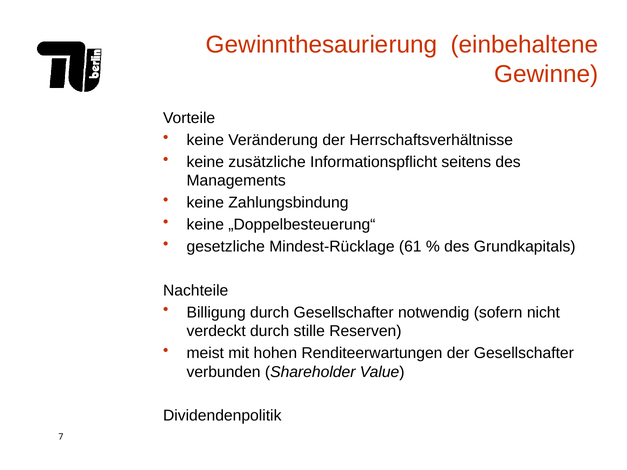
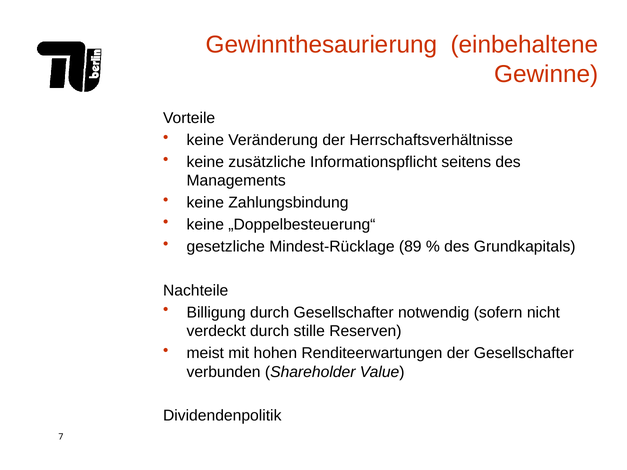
61: 61 -> 89
